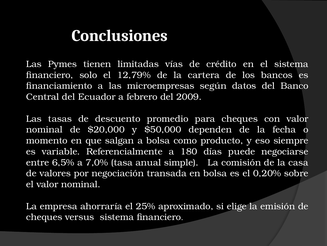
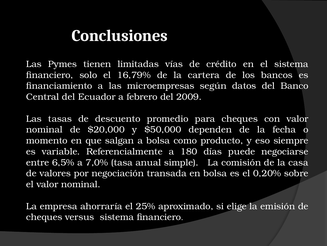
12,79%: 12,79% -> 16,79%
